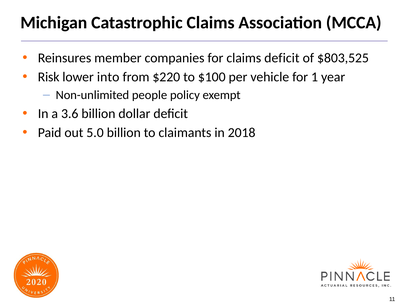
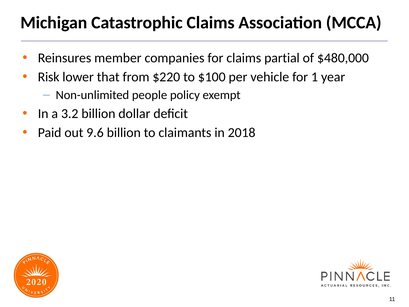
claims deficit: deficit -> partial
$803,525: $803,525 -> $480,000
into: into -> that
3.6: 3.6 -> 3.2
5.0: 5.0 -> 9.6
